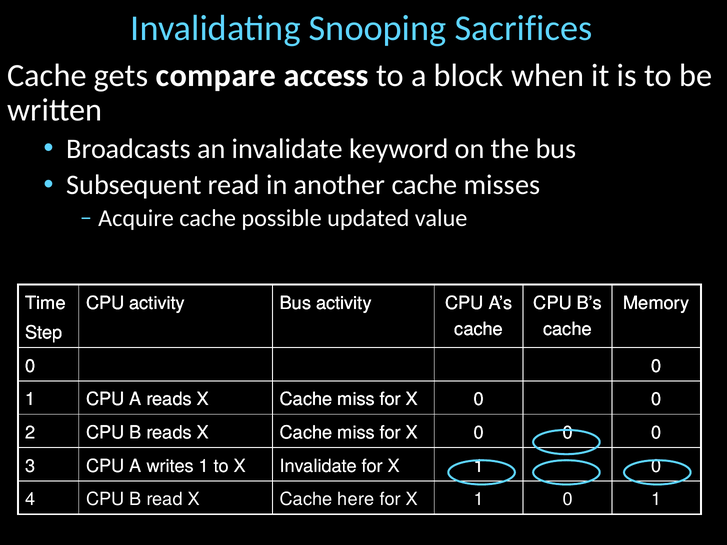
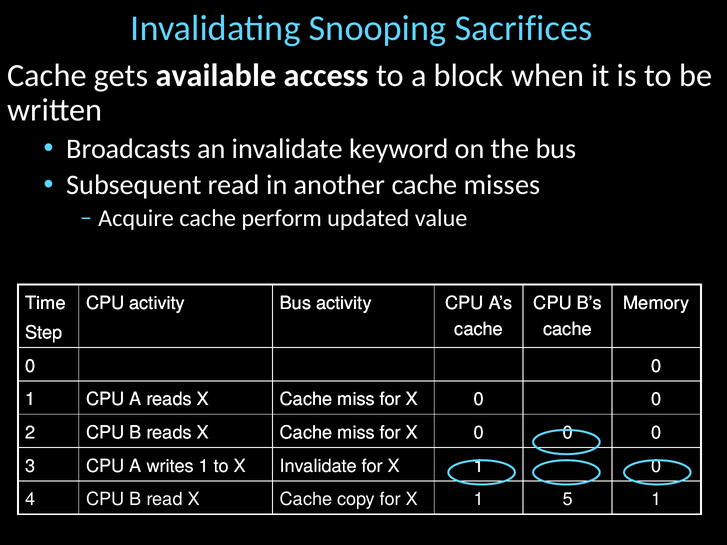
compare: compare -> available
possible: possible -> perform
here: here -> copy
0 at (568, 500): 0 -> 5
